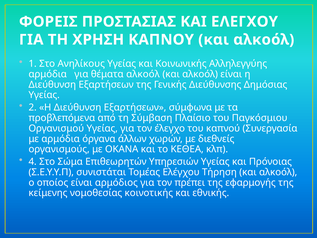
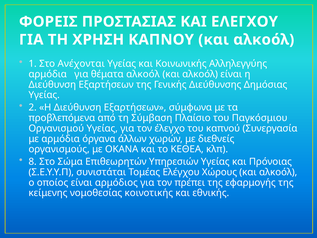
Ανηλίκους: Ανηλίκους -> Ανέχονται
4: 4 -> 8
Τήρηση: Τήρηση -> Χώρους
